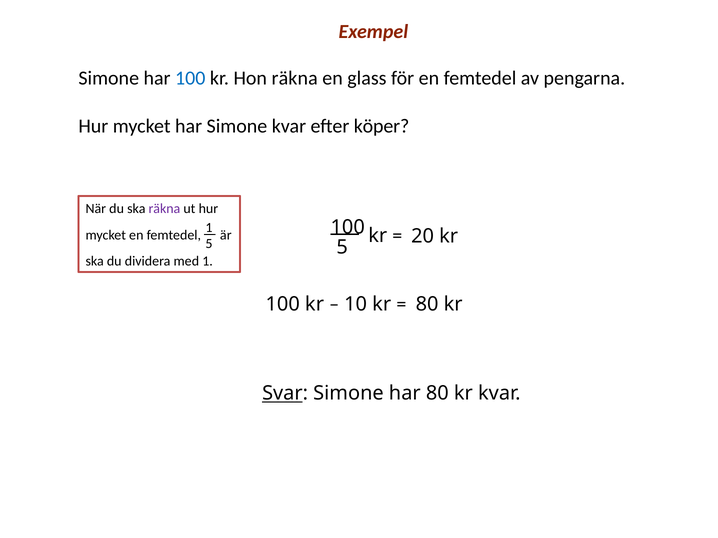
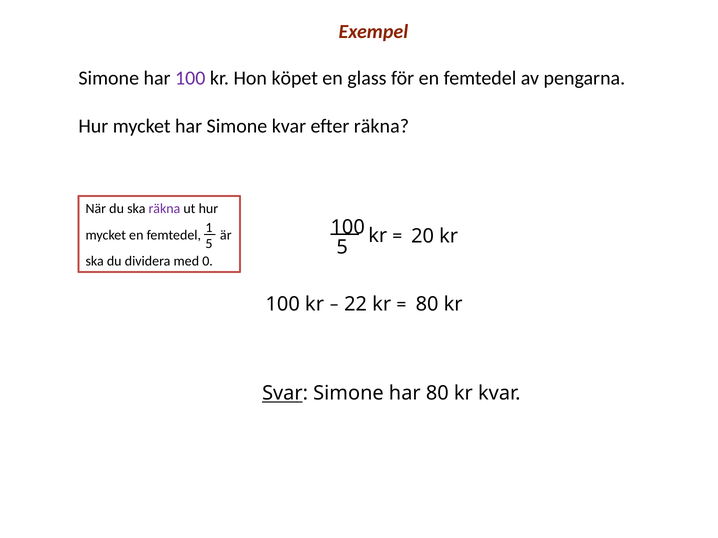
100 at (190, 78) colour: blue -> purple
Hon räkna: räkna -> köpet
efter köper: köper -> räkna
med 1: 1 -> 0
10: 10 -> 22
